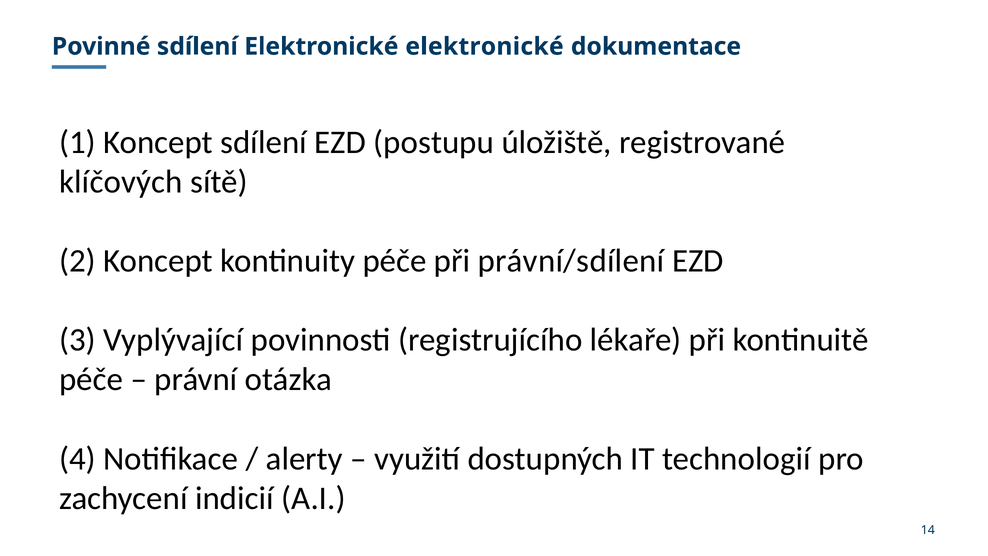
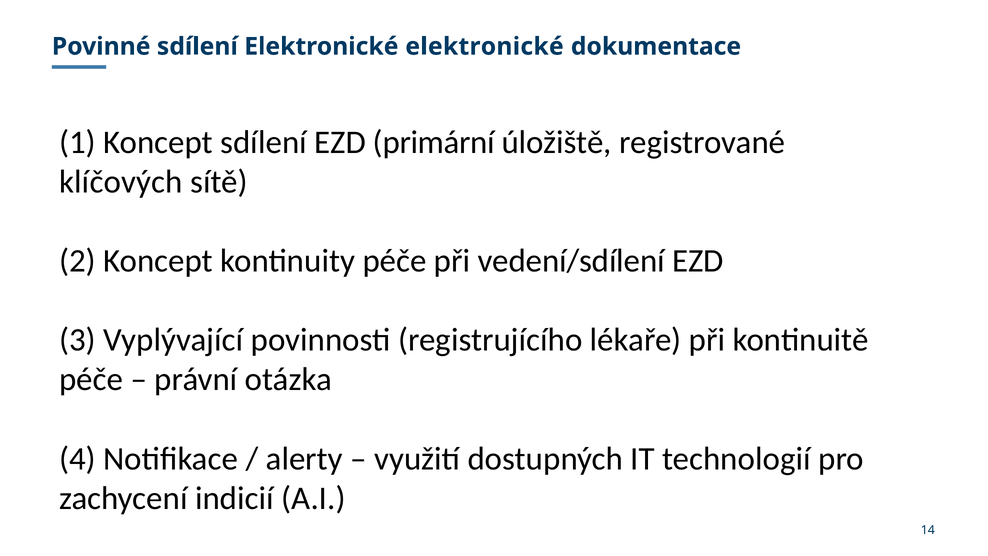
postupu: postupu -> primární
právní/sdílení: právní/sdílení -> vedení/sdílení
